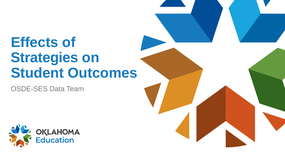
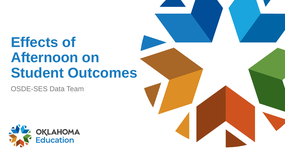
Strategies: Strategies -> Afternoon
